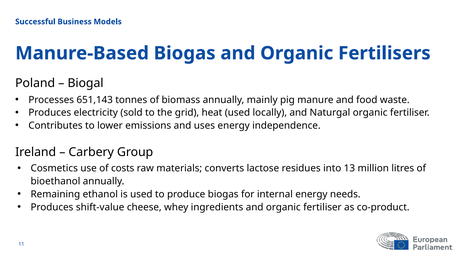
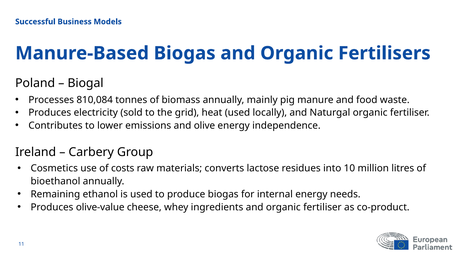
651,143: 651,143 -> 810,084
uses: uses -> olive
13: 13 -> 10
shift‑value: shift‑value -> olive‑value
